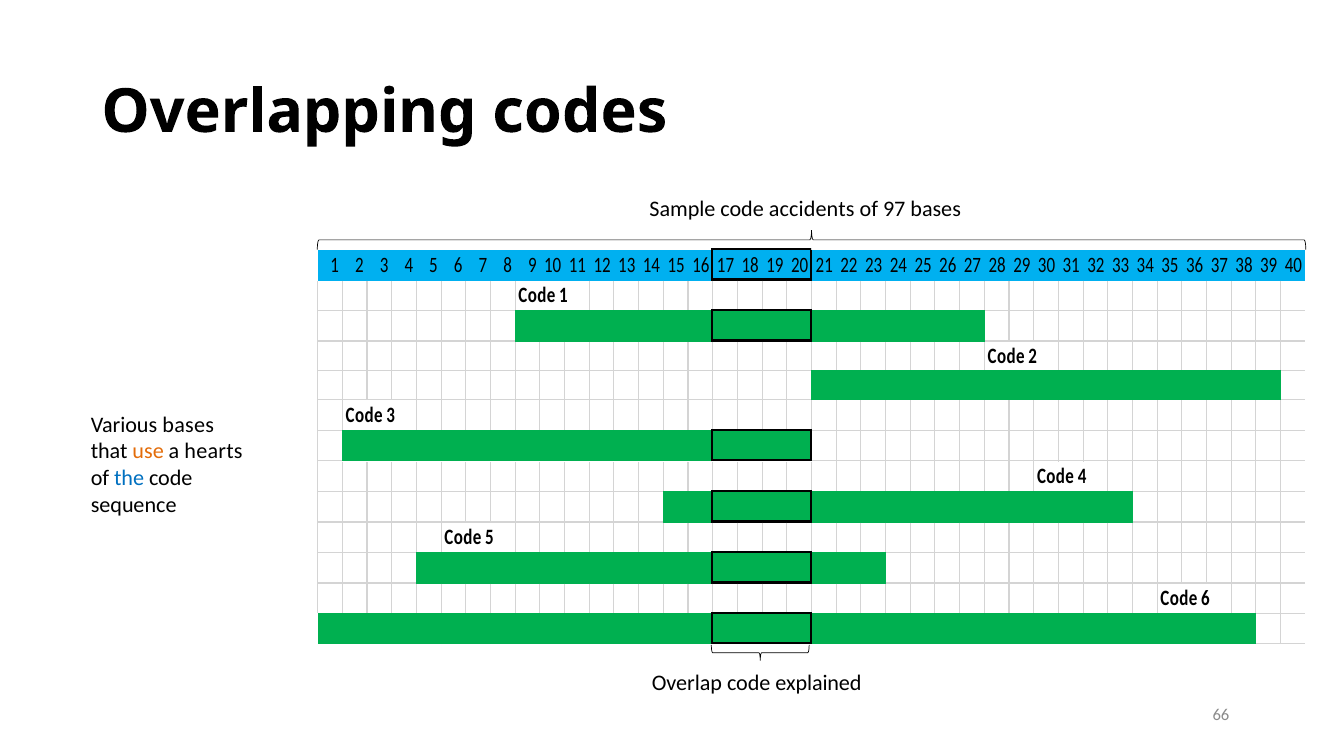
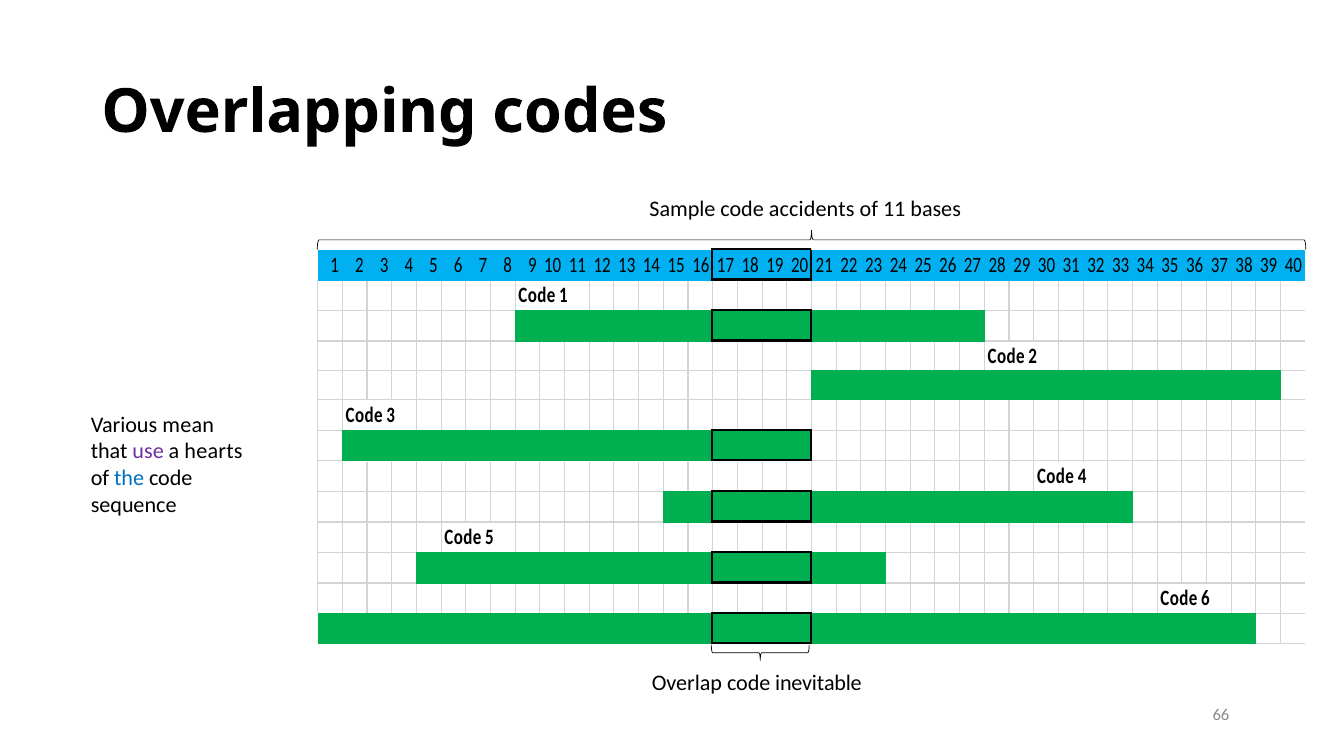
of 97: 97 -> 11
Various bases: bases -> mean
use colour: orange -> purple
explained: explained -> inevitable
